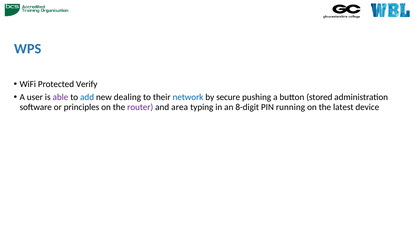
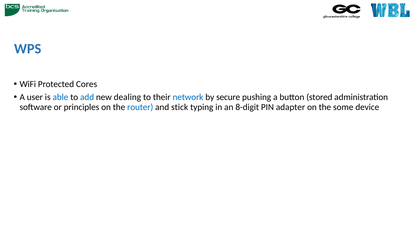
Verify: Verify -> Cores
able colour: purple -> blue
router colour: purple -> blue
area: area -> stick
running: running -> adapter
latest: latest -> some
